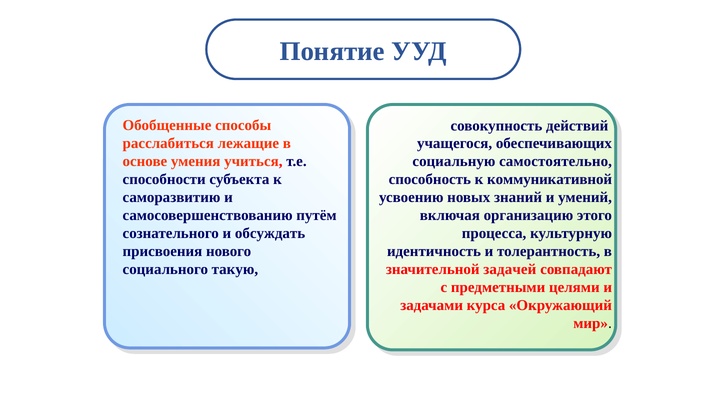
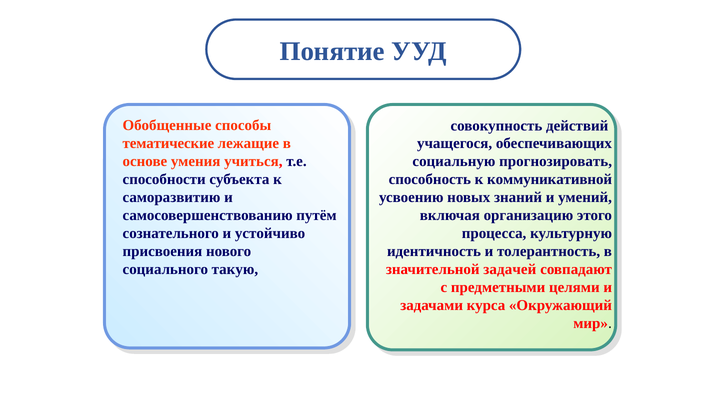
расслабиться: расслабиться -> тематические
самостоятельно: самостоятельно -> прогнозировать
обсуждать: обсуждать -> устойчиво
